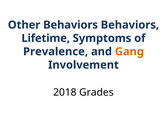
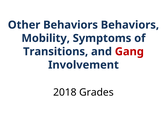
Lifetime: Lifetime -> Mobility
Prevalence: Prevalence -> Transitions
Gang colour: orange -> red
